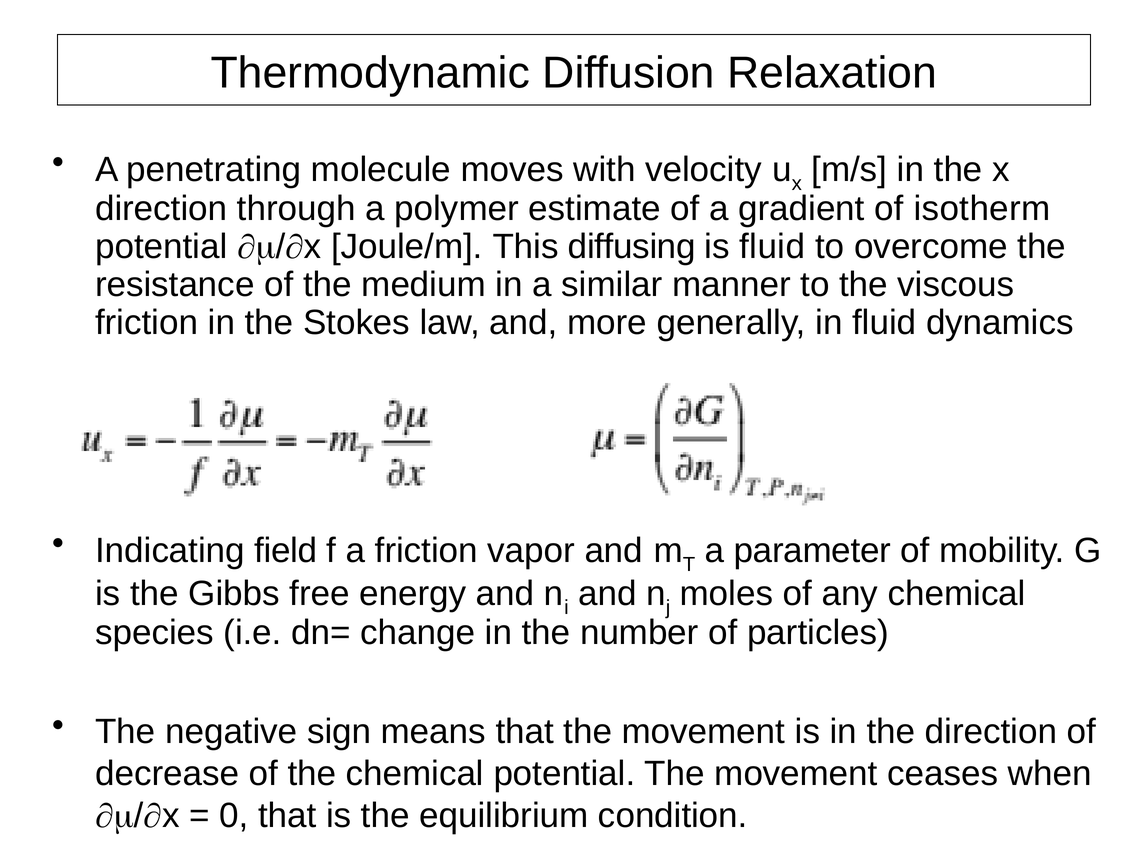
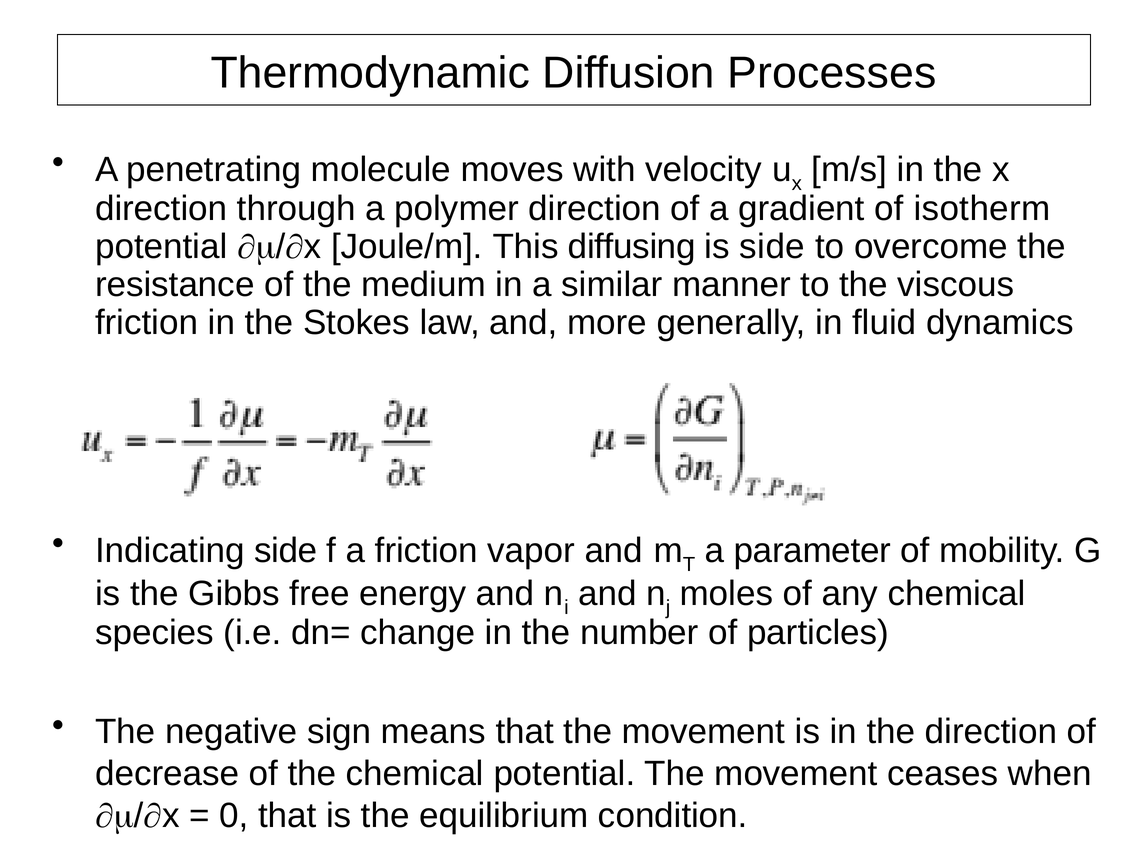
Relaxation: Relaxation -> Processes
polymer estimate: estimate -> direction
is fluid: fluid -> side
Indicating field: field -> side
